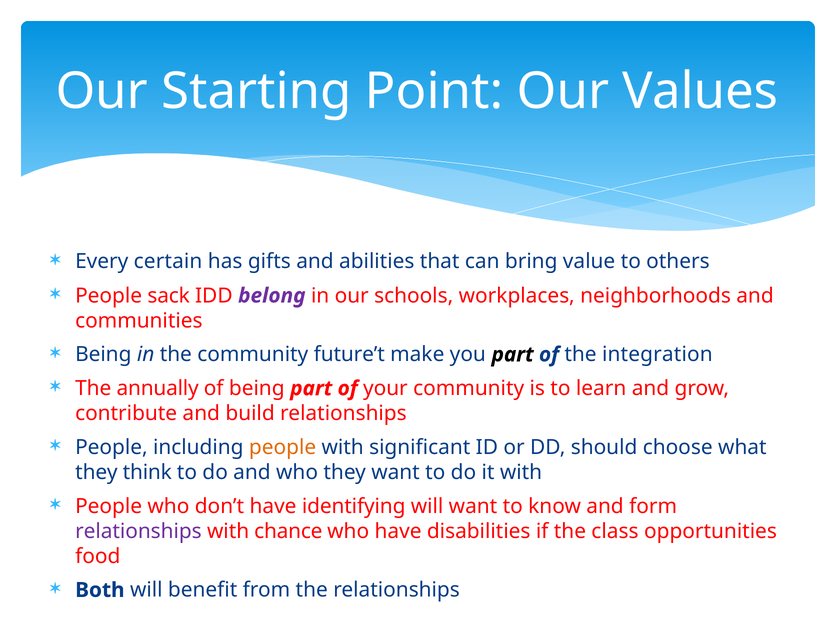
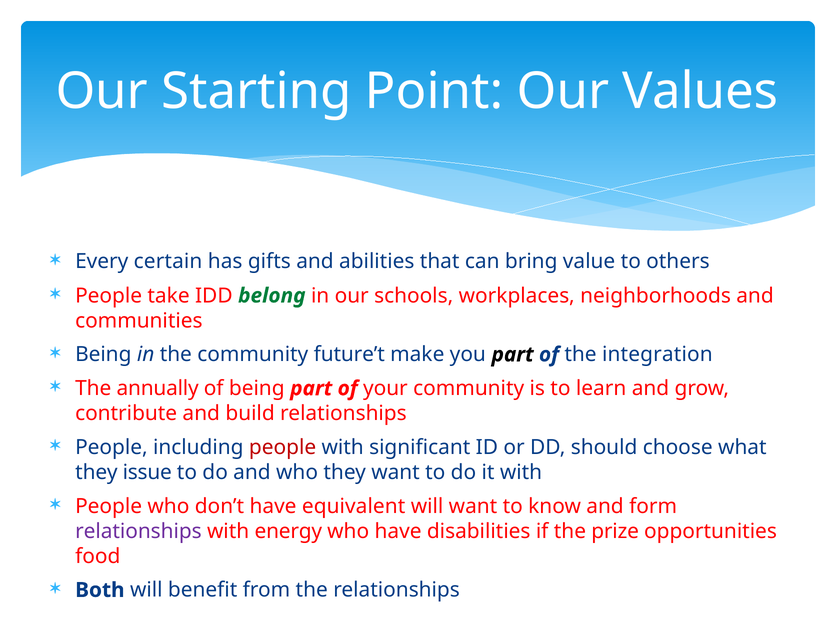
sack: sack -> take
belong colour: purple -> green
people at (283, 447) colour: orange -> red
think: think -> issue
identifying: identifying -> equivalent
chance: chance -> energy
class: class -> prize
